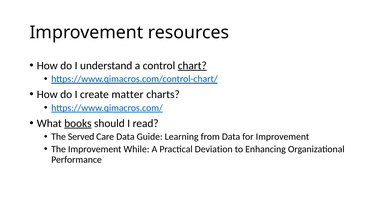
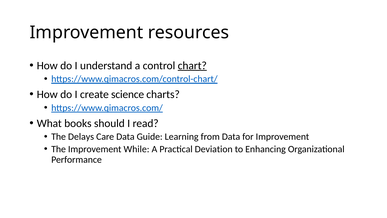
matter: matter -> science
books underline: present -> none
Served: Served -> Delays
